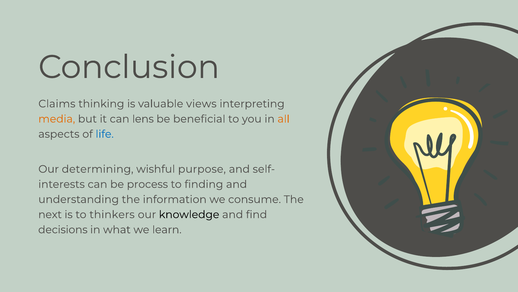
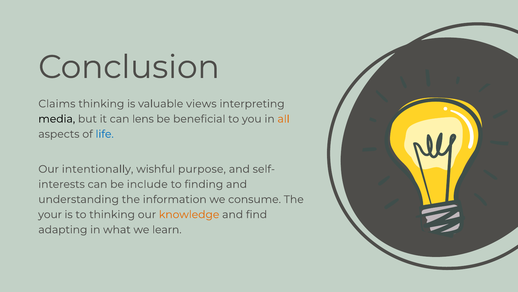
media colour: orange -> black
determining: determining -> intentionally
process: process -> include
next: next -> your
to thinkers: thinkers -> thinking
knowledge colour: black -> orange
decisions: decisions -> adapting
